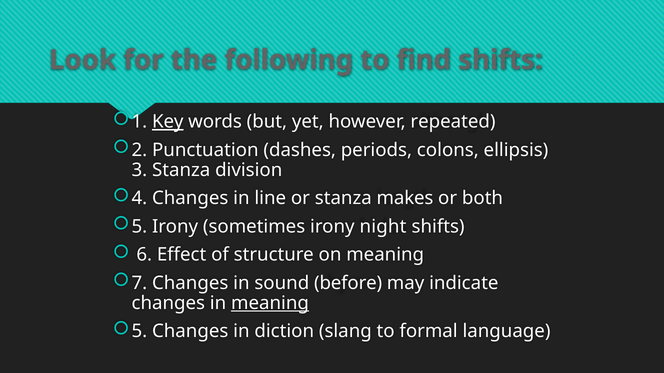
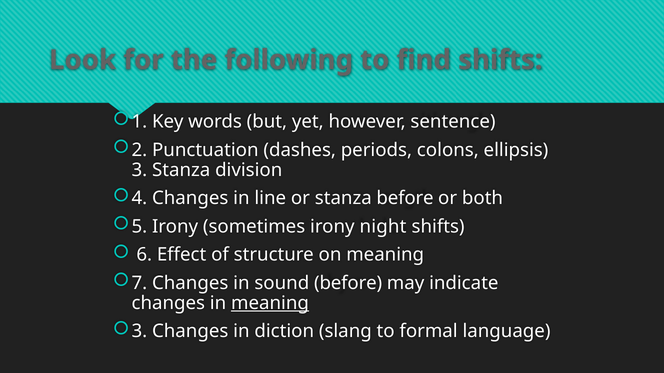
Key underline: present -> none
repeated: repeated -> sentence
stanza makes: makes -> before
5 at (139, 332): 5 -> 3
